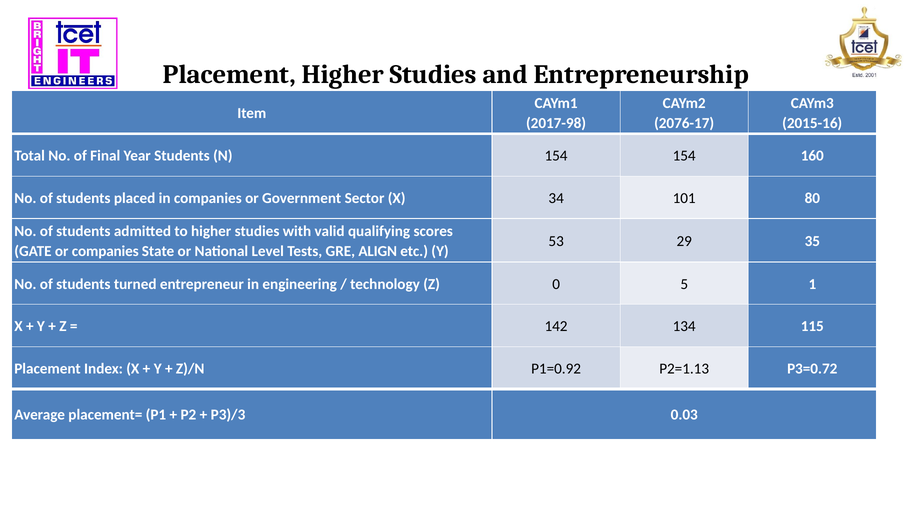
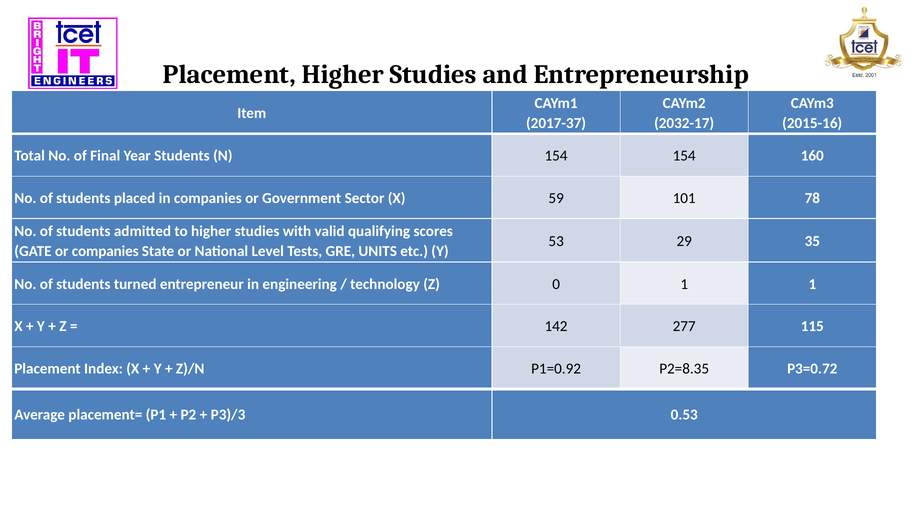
2017-98: 2017-98 -> 2017-37
2076-17: 2076-17 -> 2032-17
34: 34 -> 59
80: 80 -> 78
ALIGN: ALIGN -> UNITS
0 5: 5 -> 1
134: 134 -> 277
P2=1.13: P2=1.13 -> P2=8.35
0.03: 0.03 -> 0.53
